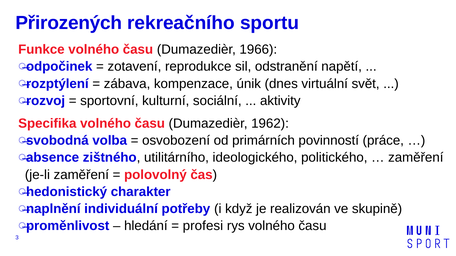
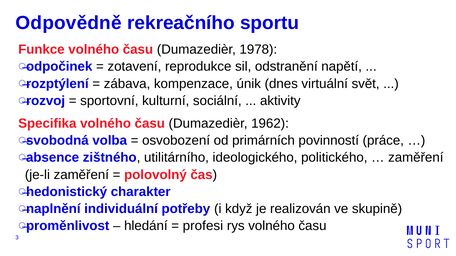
Přirozených: Přirozených -> Odpovědně
1966: 1966 -> 1978
